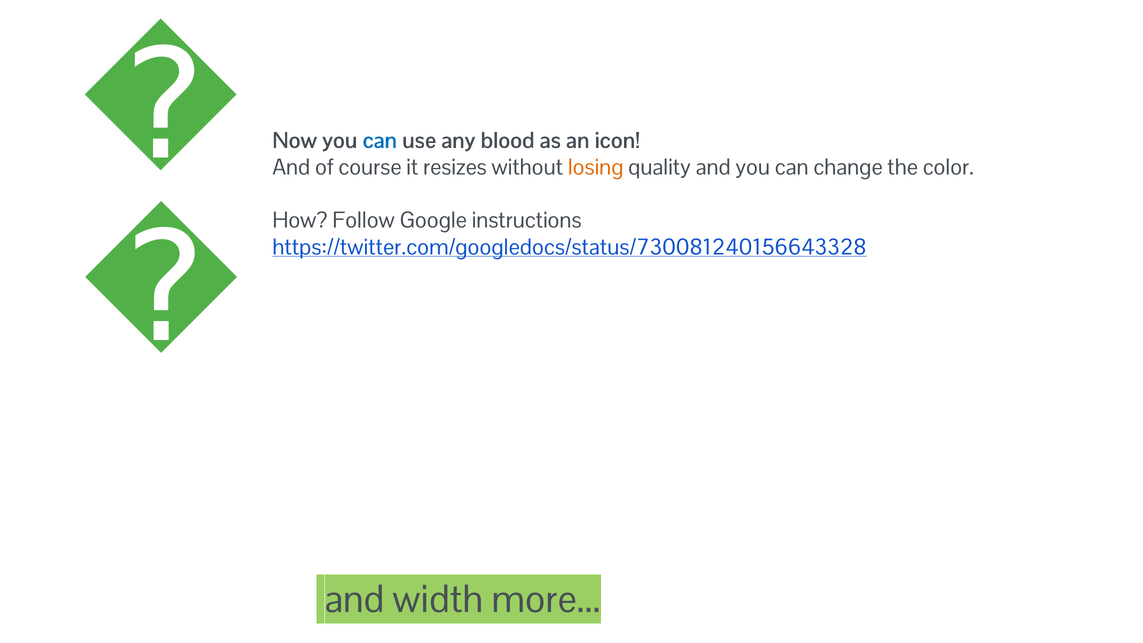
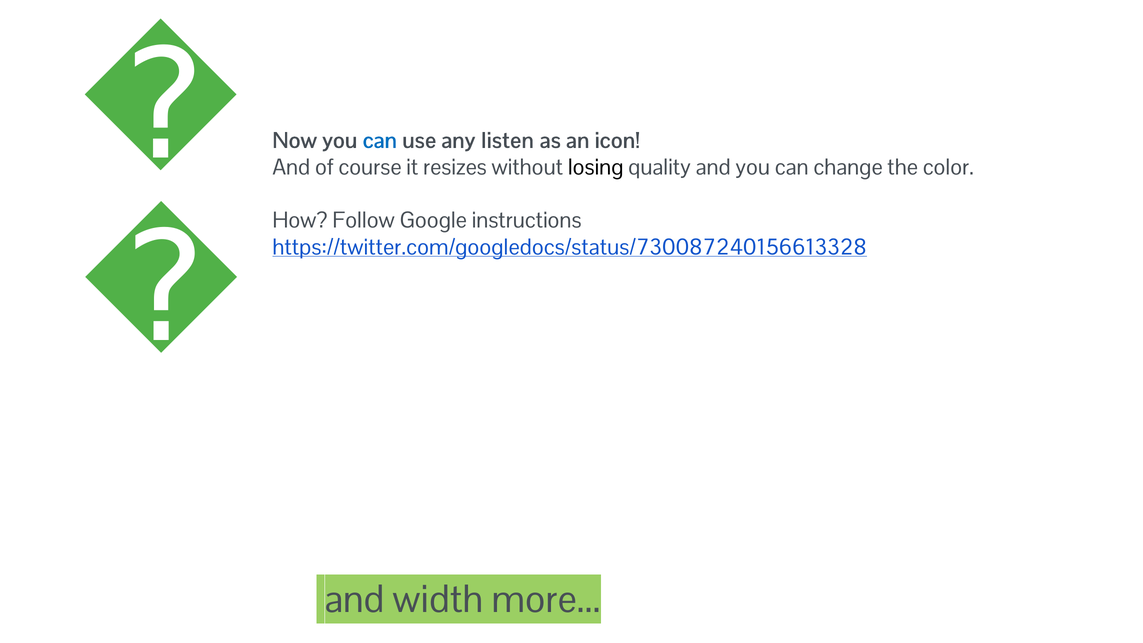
blood: blood -> listen
losing colour: orange -> black
https://twitter.com/googledocs/status/730081240156643328: https://twitter.com/googledocs/status/730081240156643328 -> https://twitter.com/googledocs/status/730087240156613328
